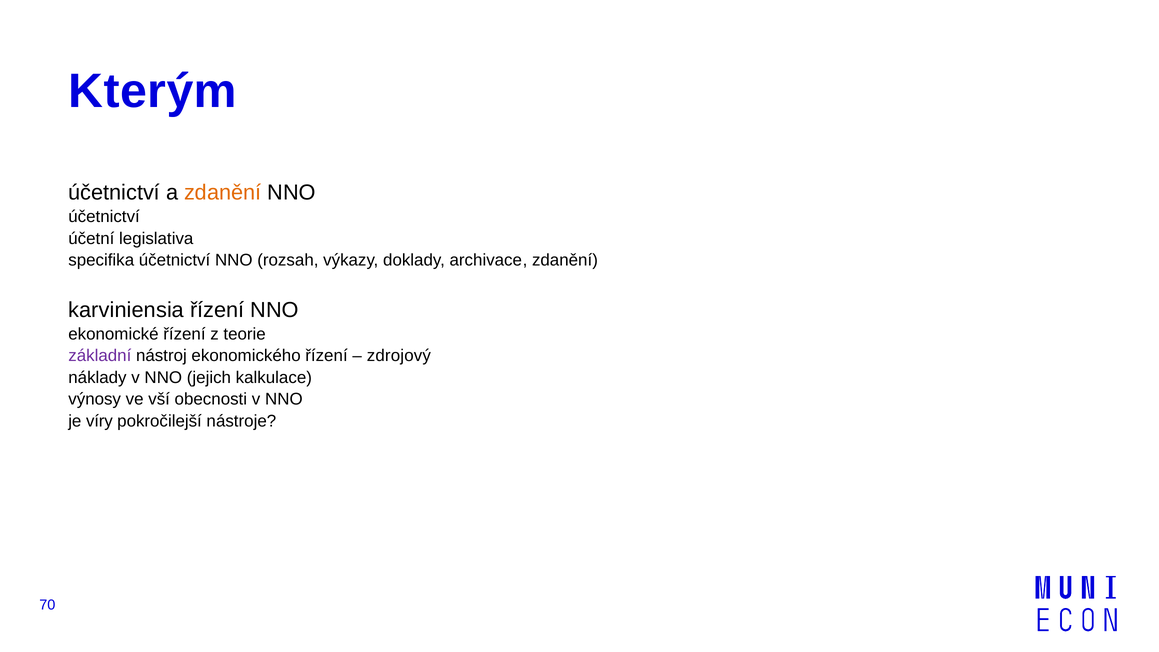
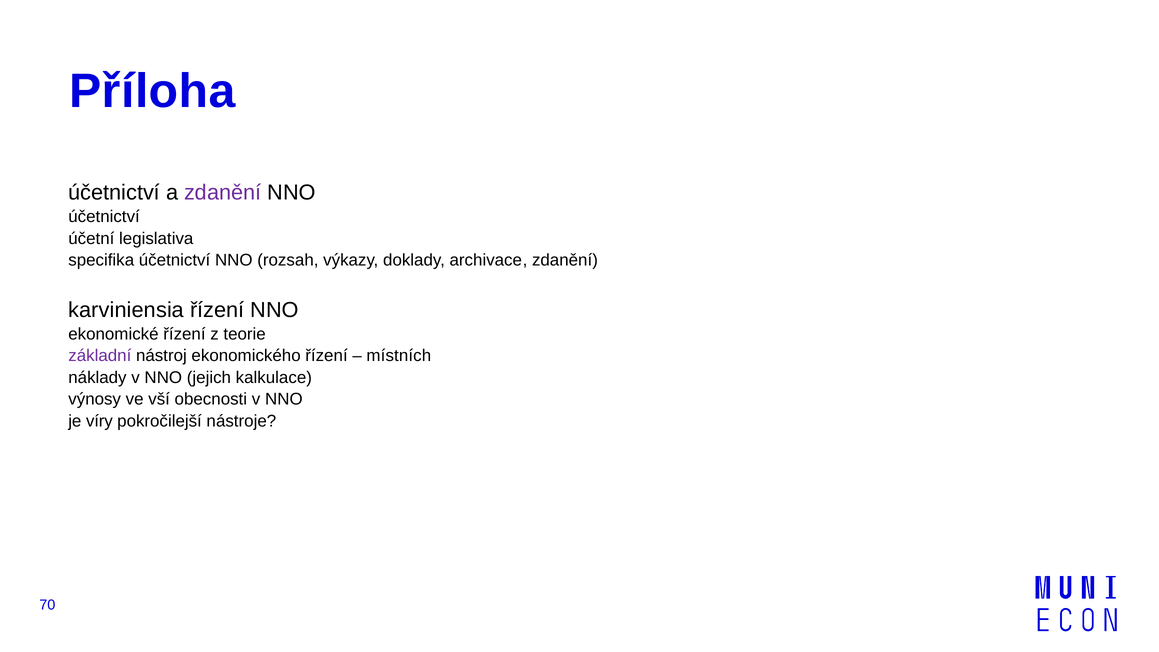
Kterým: Kterým -> Příloha
zdanění at (223, 193) colour: orange -> purple
zdrojový: zdrojový -> místních
